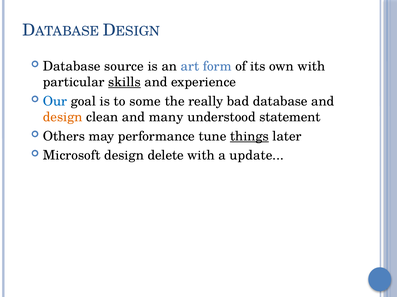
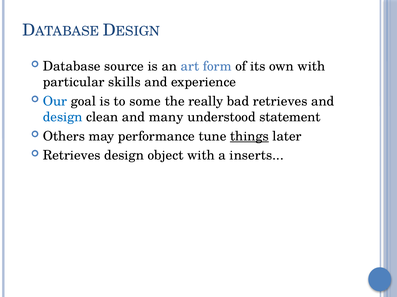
skills underline: present -> none
bad database: database -> retrieves
design at (63, 117) colour: orange -> blue
Microsoft at (72, 156): Microsoft -> Retrieves
delete: delete -> object
update: update -> inserts
